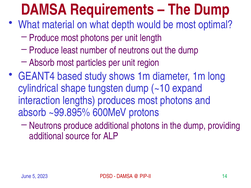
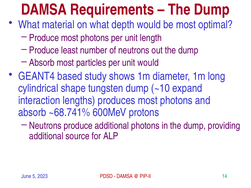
unit region: region -> would
~99.895%: ~99.895% -> ~68.741%
